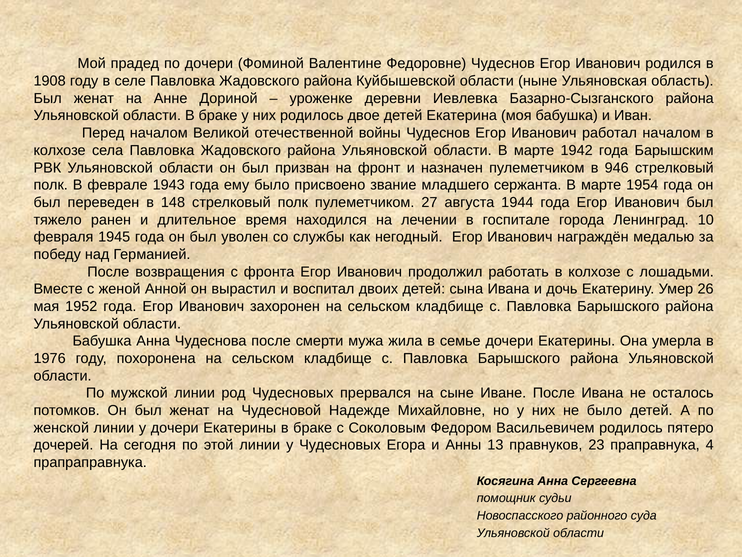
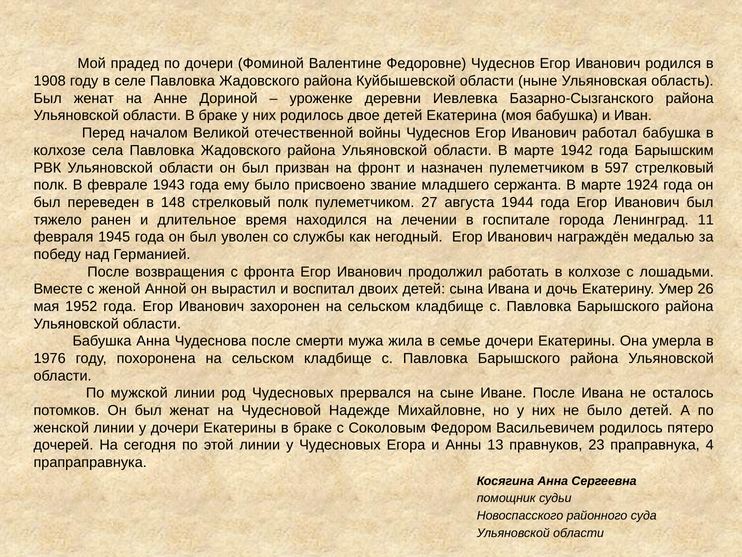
работал началом: началом -> бабушка
946: 946 -> 597
1954: 1954 -> 1924
10: 10 -> 11
